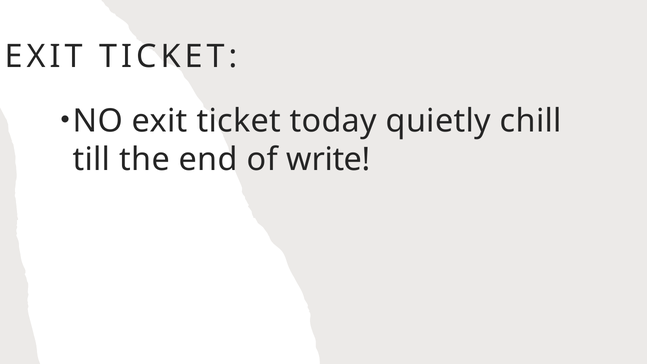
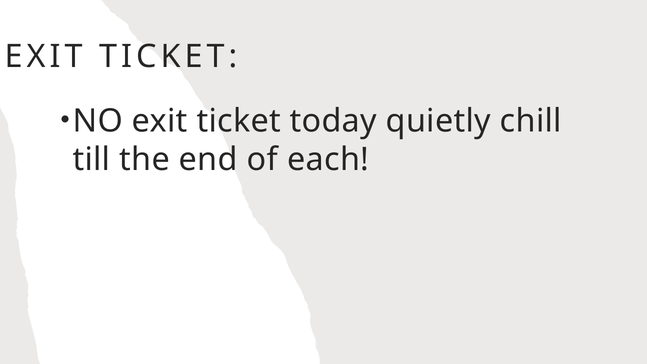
write: write -> each
